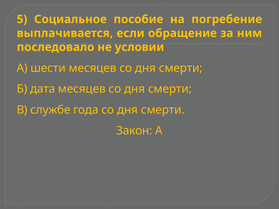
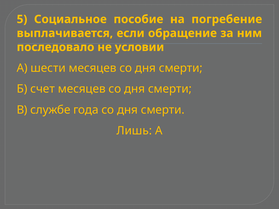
дата: дата -> счет
Закон: Закон -> Лишь
